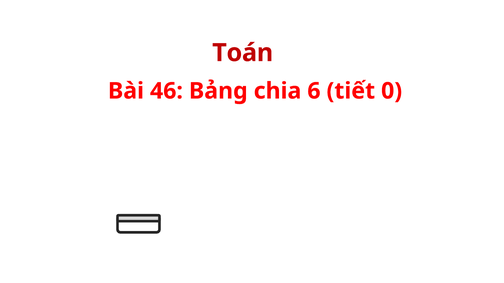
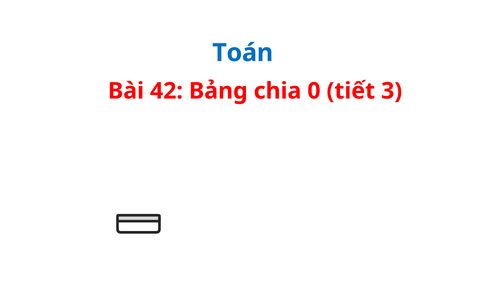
Toán colour: red -> blue
46: 46 -> 42
6: 6 -> 0
0: 0 -> 3
